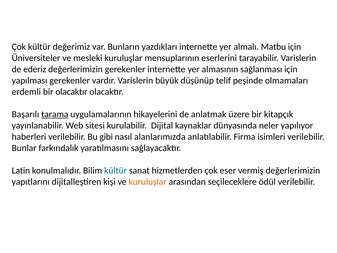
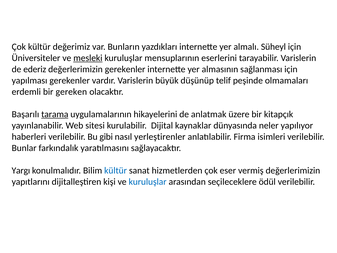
Matbu: Matbu -> Süheyl
mesleki underline: none -> present
bir olacaktır: olacaktır -> gereken
alanlarımızda: alanlarımızda -> yerleştirenler
Latin: Latin -> Yargı
kuruluşlar at (148, 182) colour: orange -> blue
